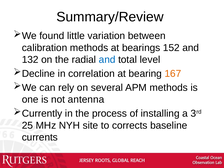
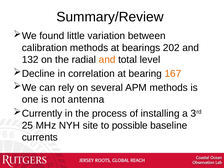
152: 152 -> 202
and at (107, 60) colour: blue -> orange
corrects: corrects -> possible
